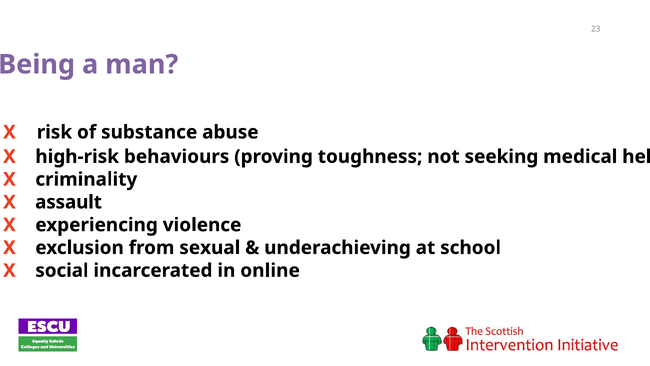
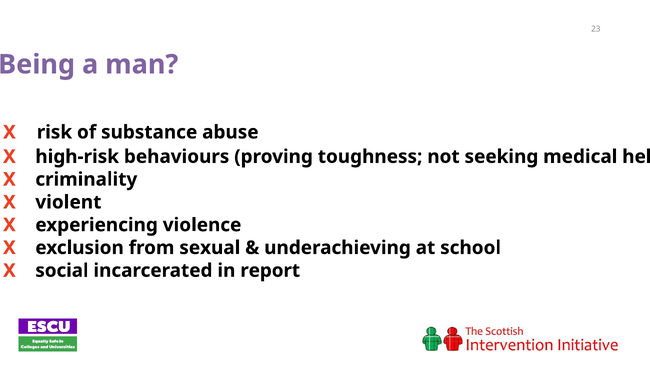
assault: assault -> violent
online: online -> report
